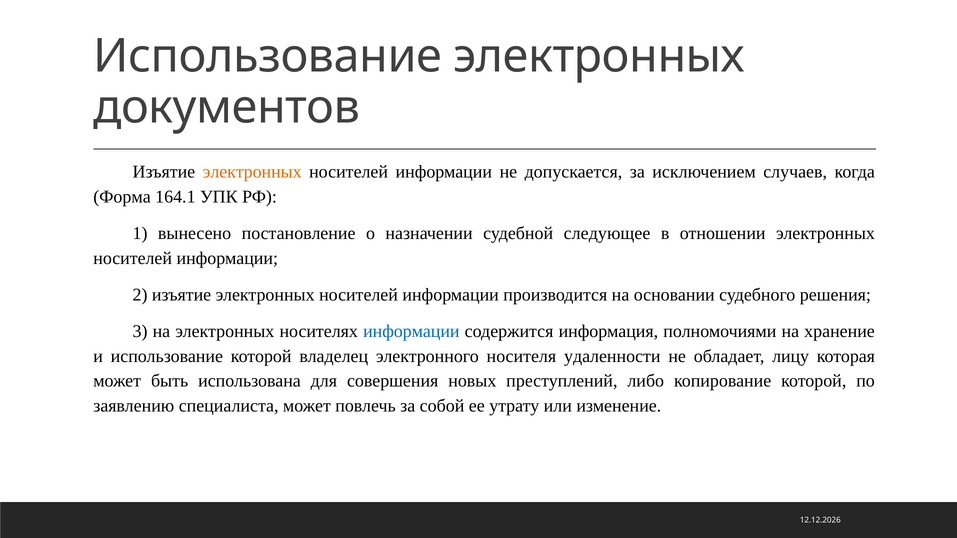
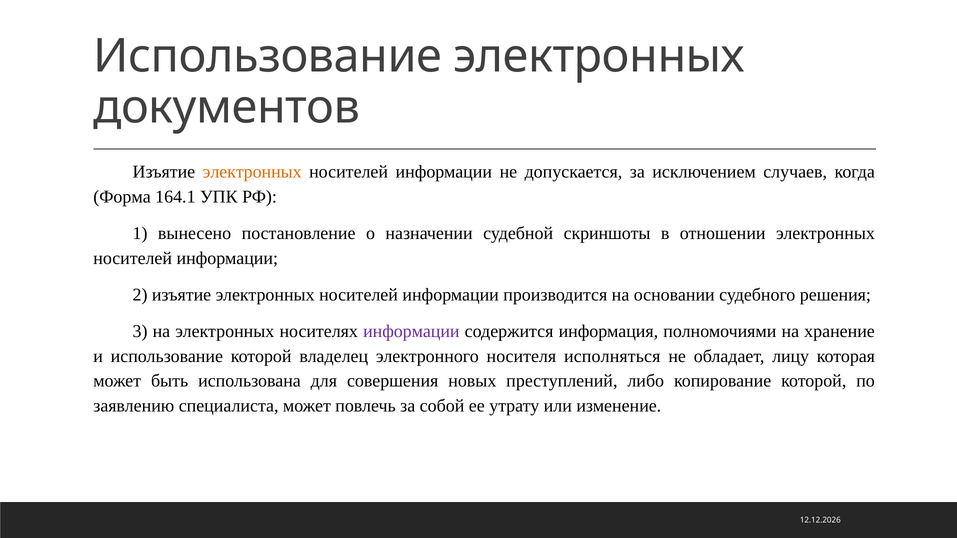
следующее: следующее -> скриншоты
информации at (411, 332) colour: blue -> purple
удаленности: удаленности -> исполняться
